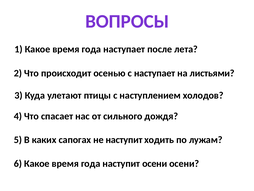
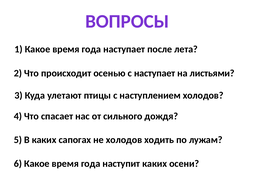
не наступит: наступит -> холодов
наступит осени: осени -> каких
